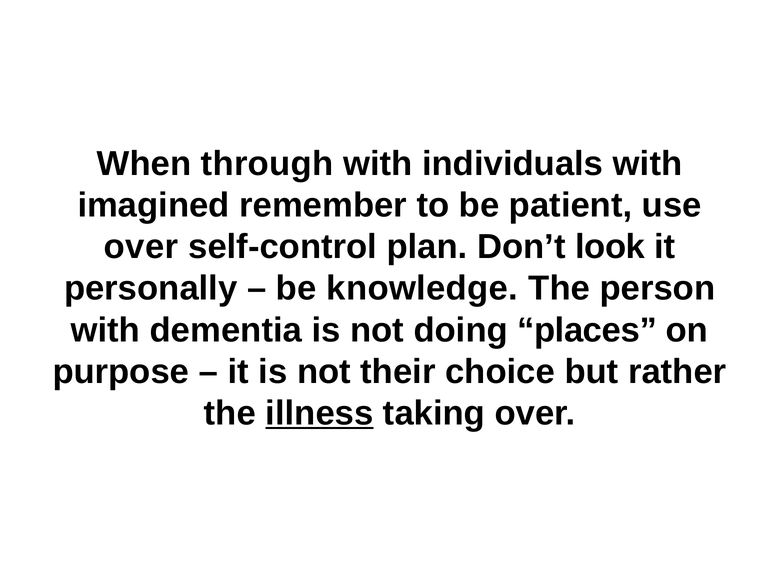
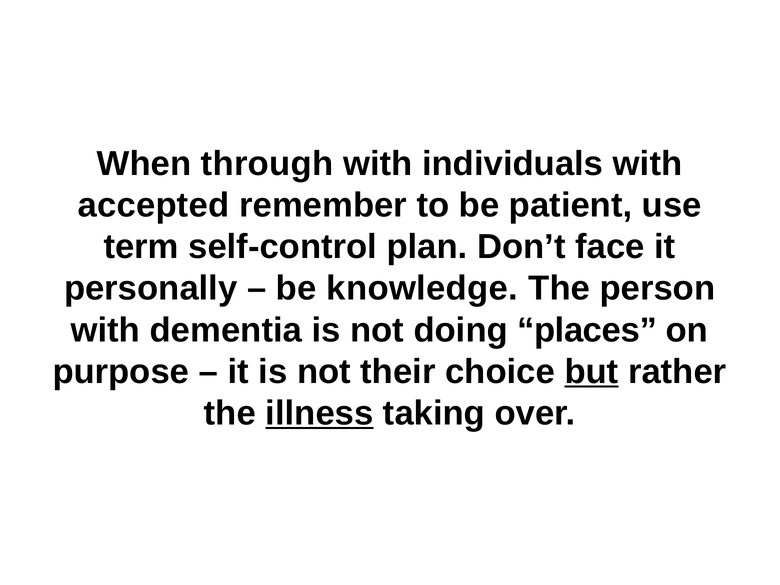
imagined: imagined -> accepted
over at (141, 247): over -> term
look: look -> face
but underline: none -> present
